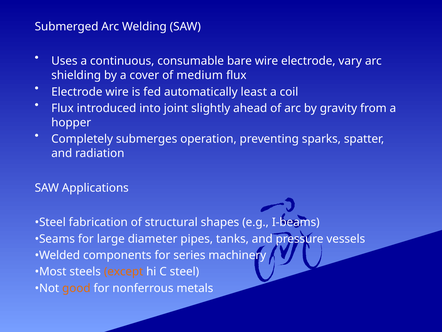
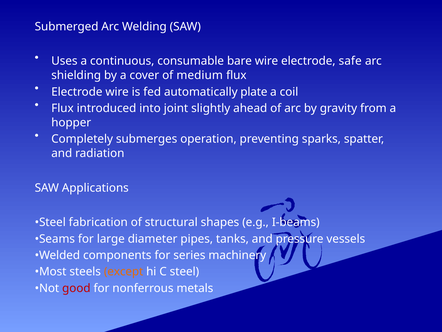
vary: vary -> safe
least: least -> plate
good colour: orange -> red
